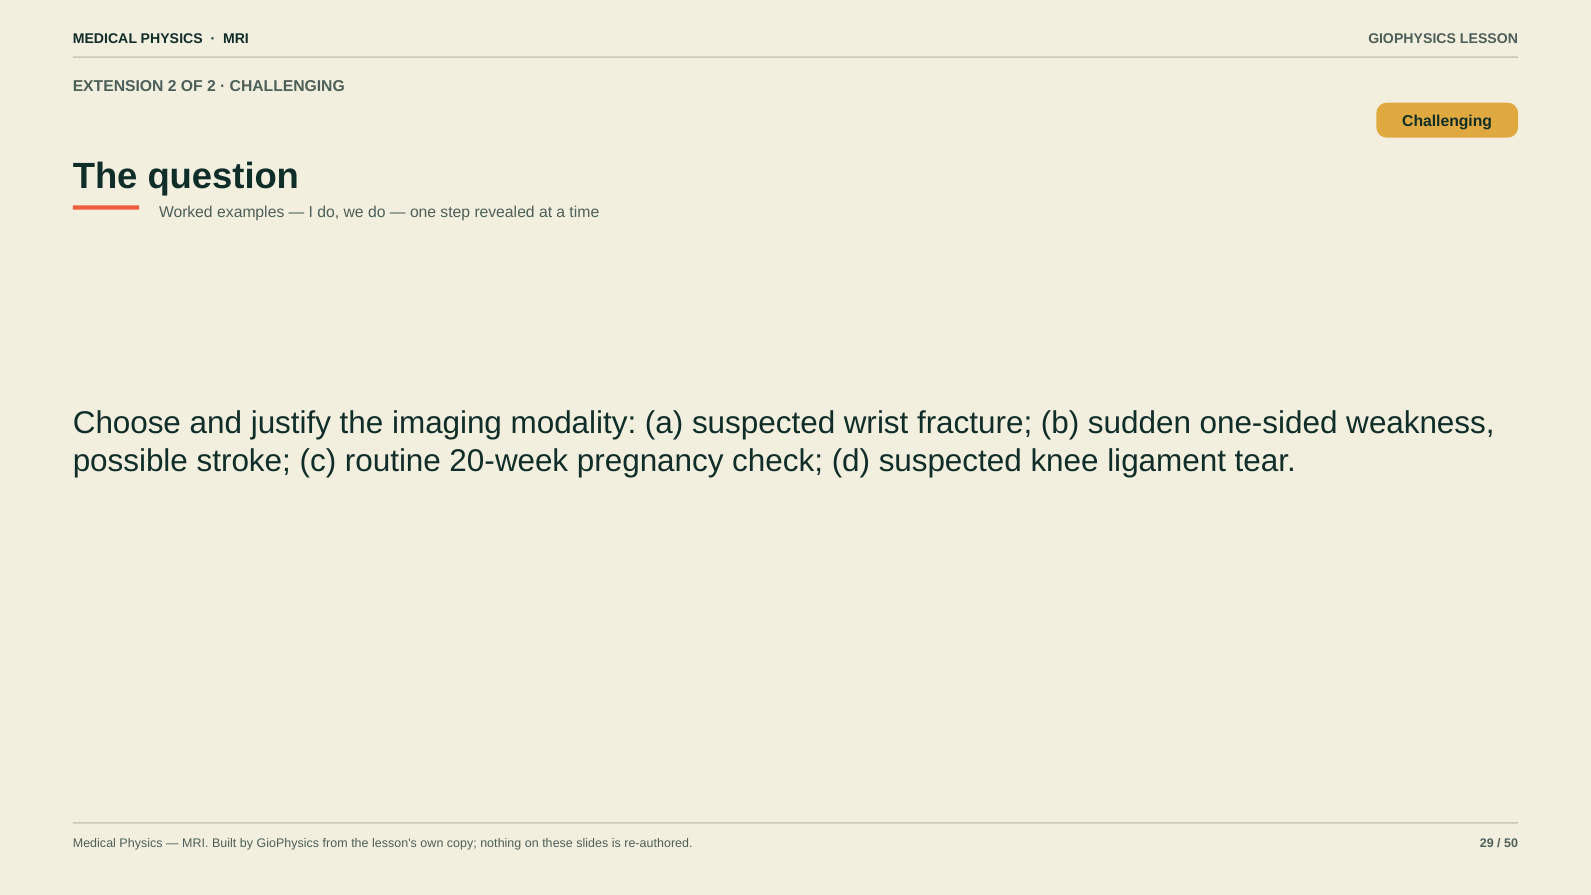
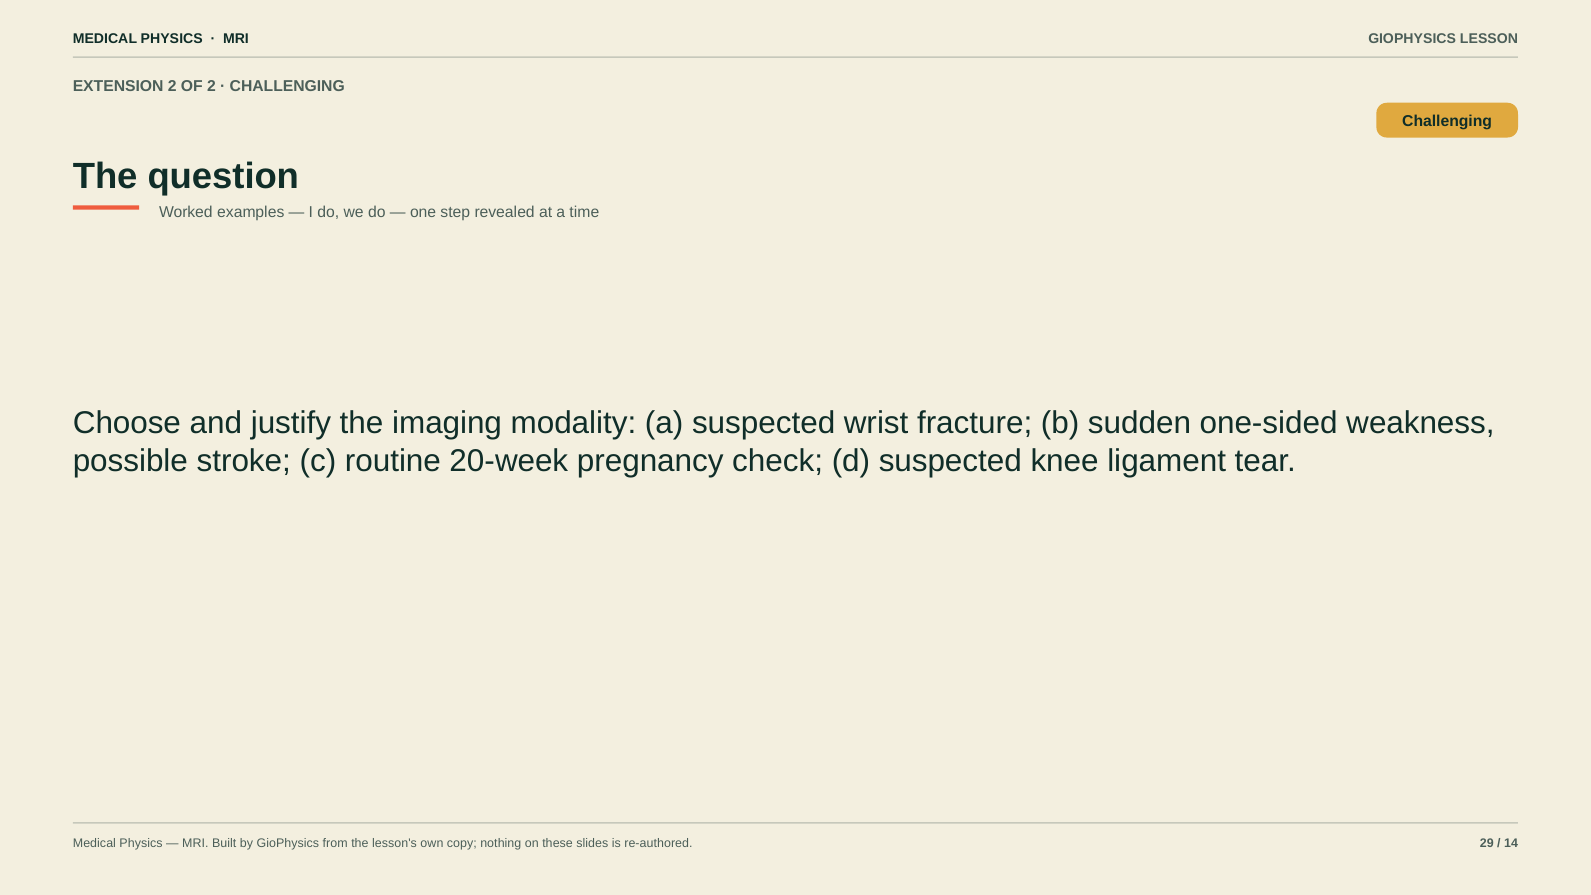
50: 50 -> 14
